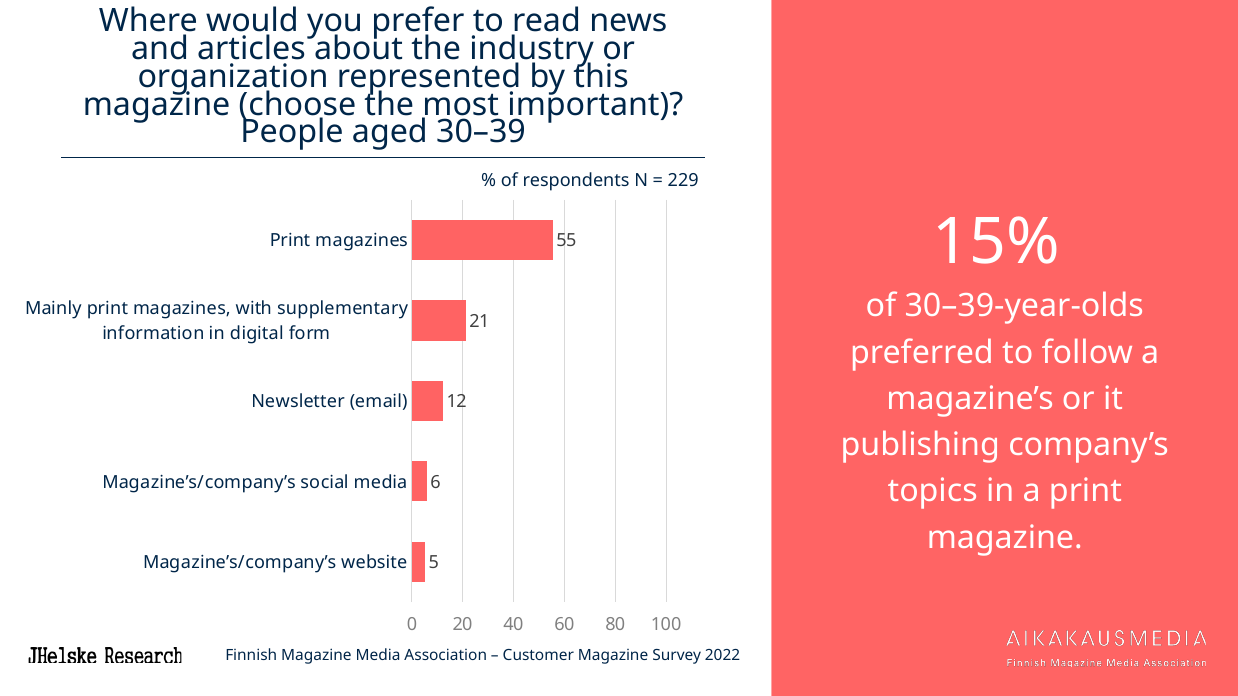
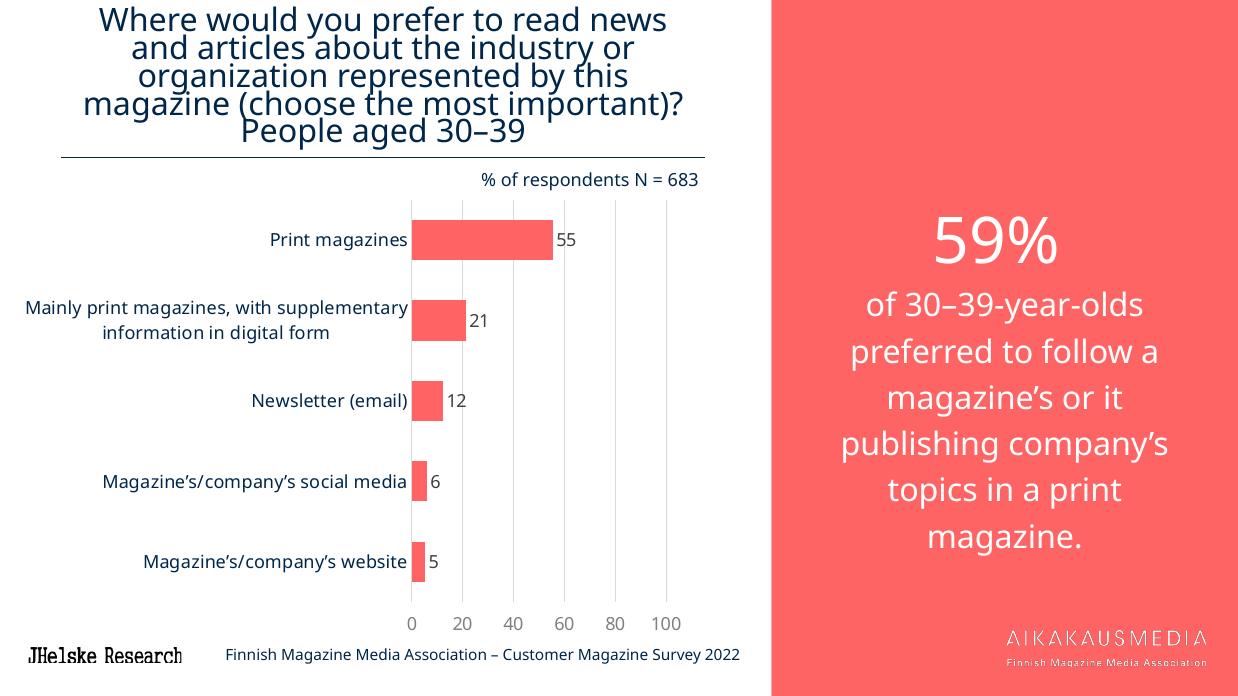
229: 229 -> 683
15%: 15% -> 59%
